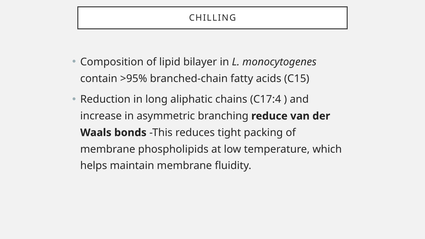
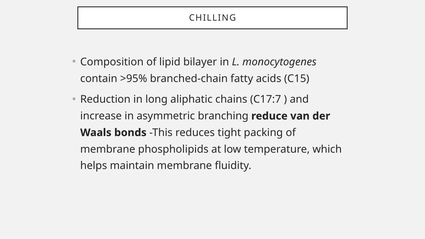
C17:4: C17:4 -> C17:7
